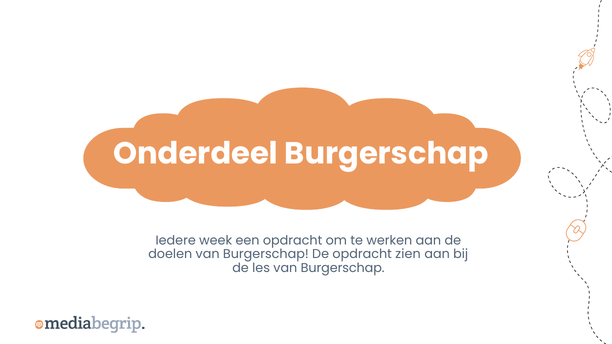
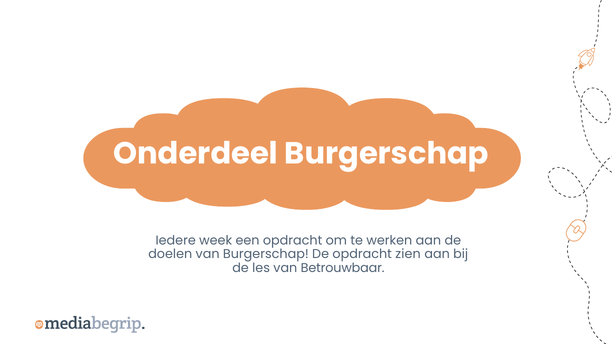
les van Burgerschap: Burgerschap -> Betrouwbaar
